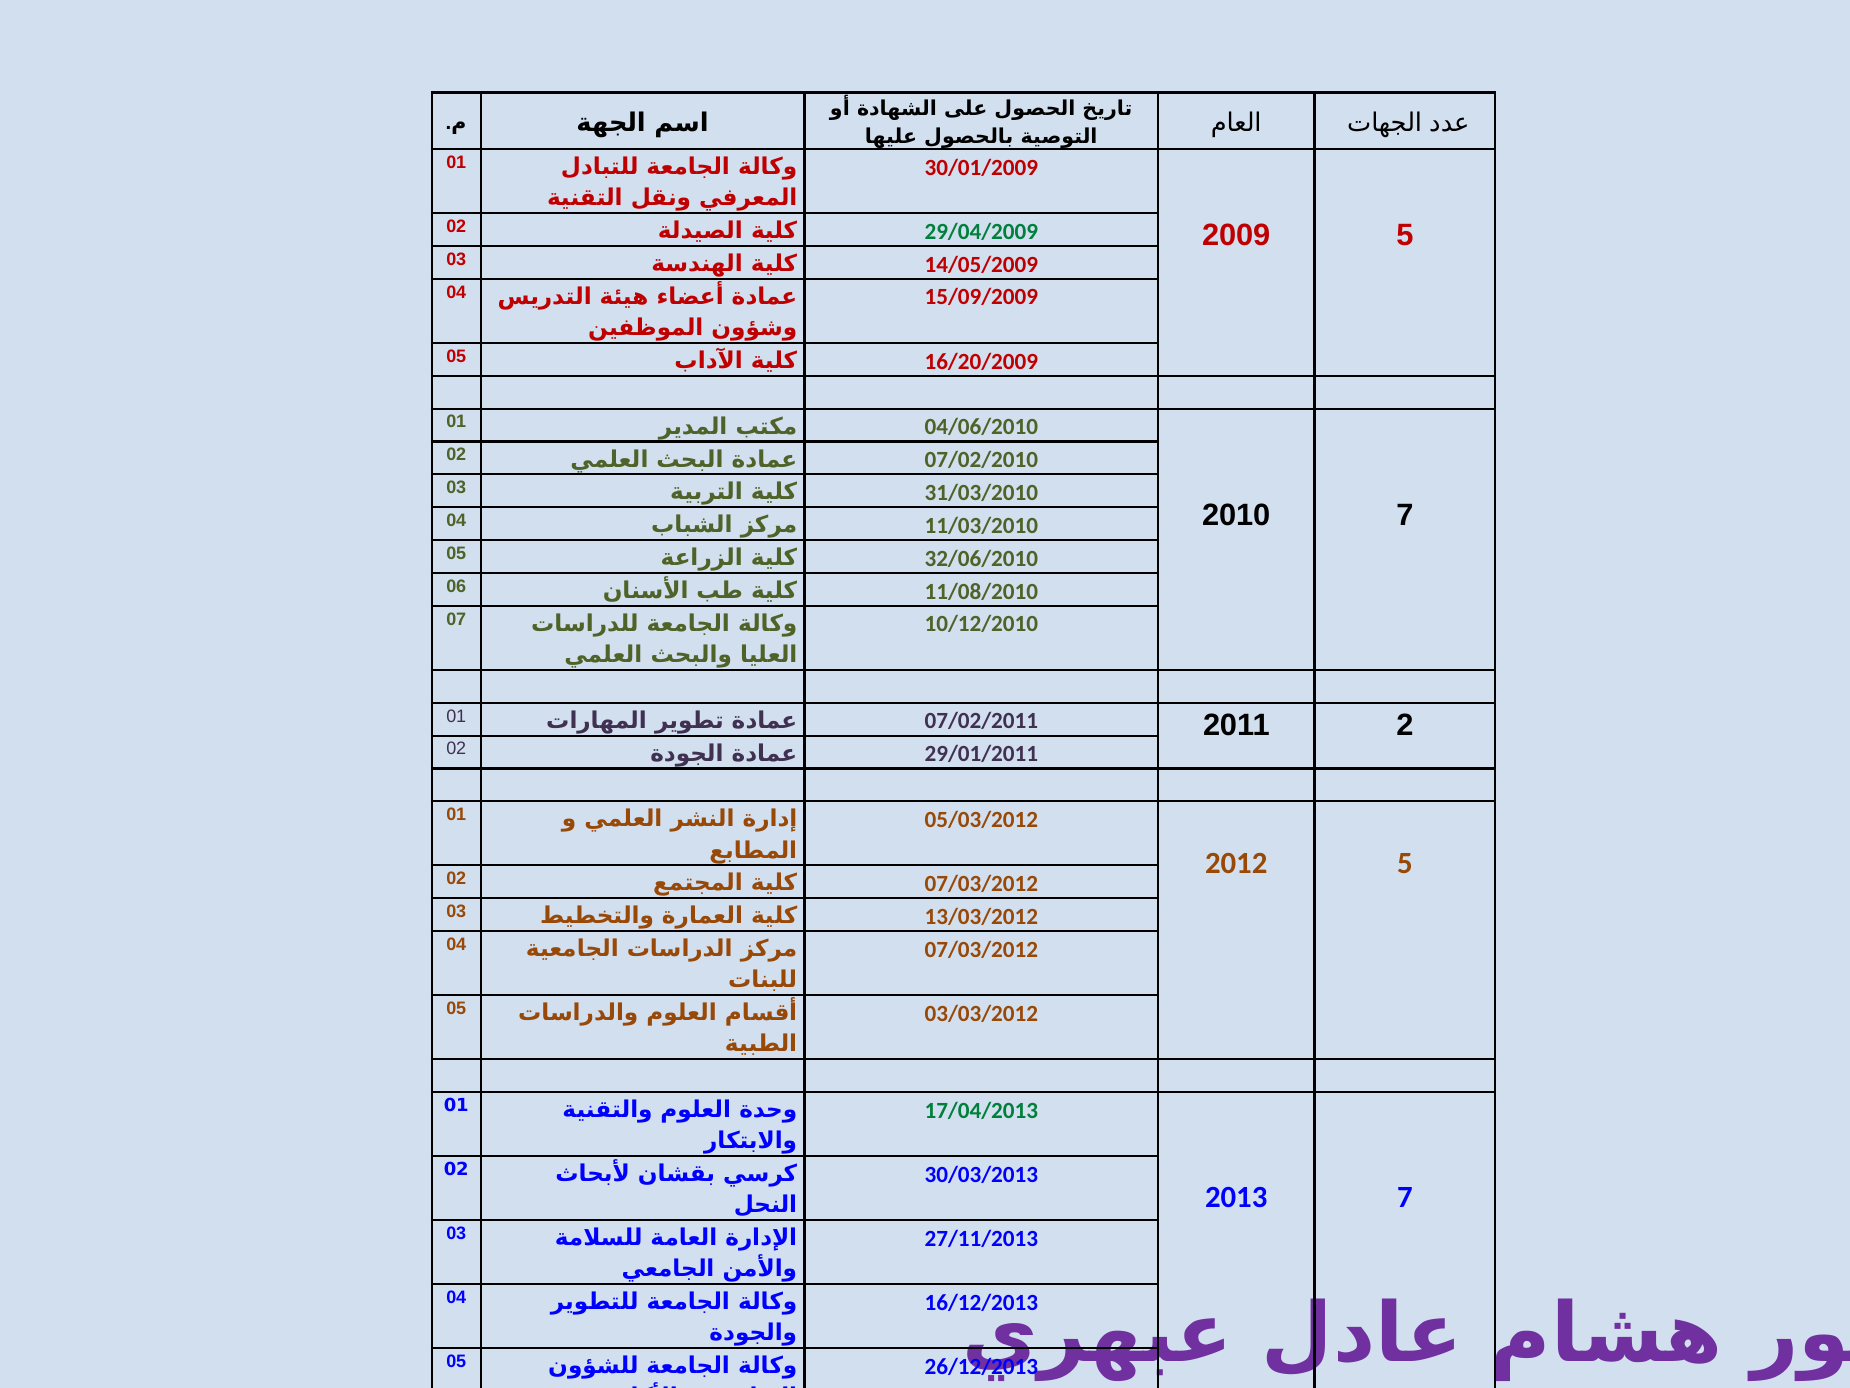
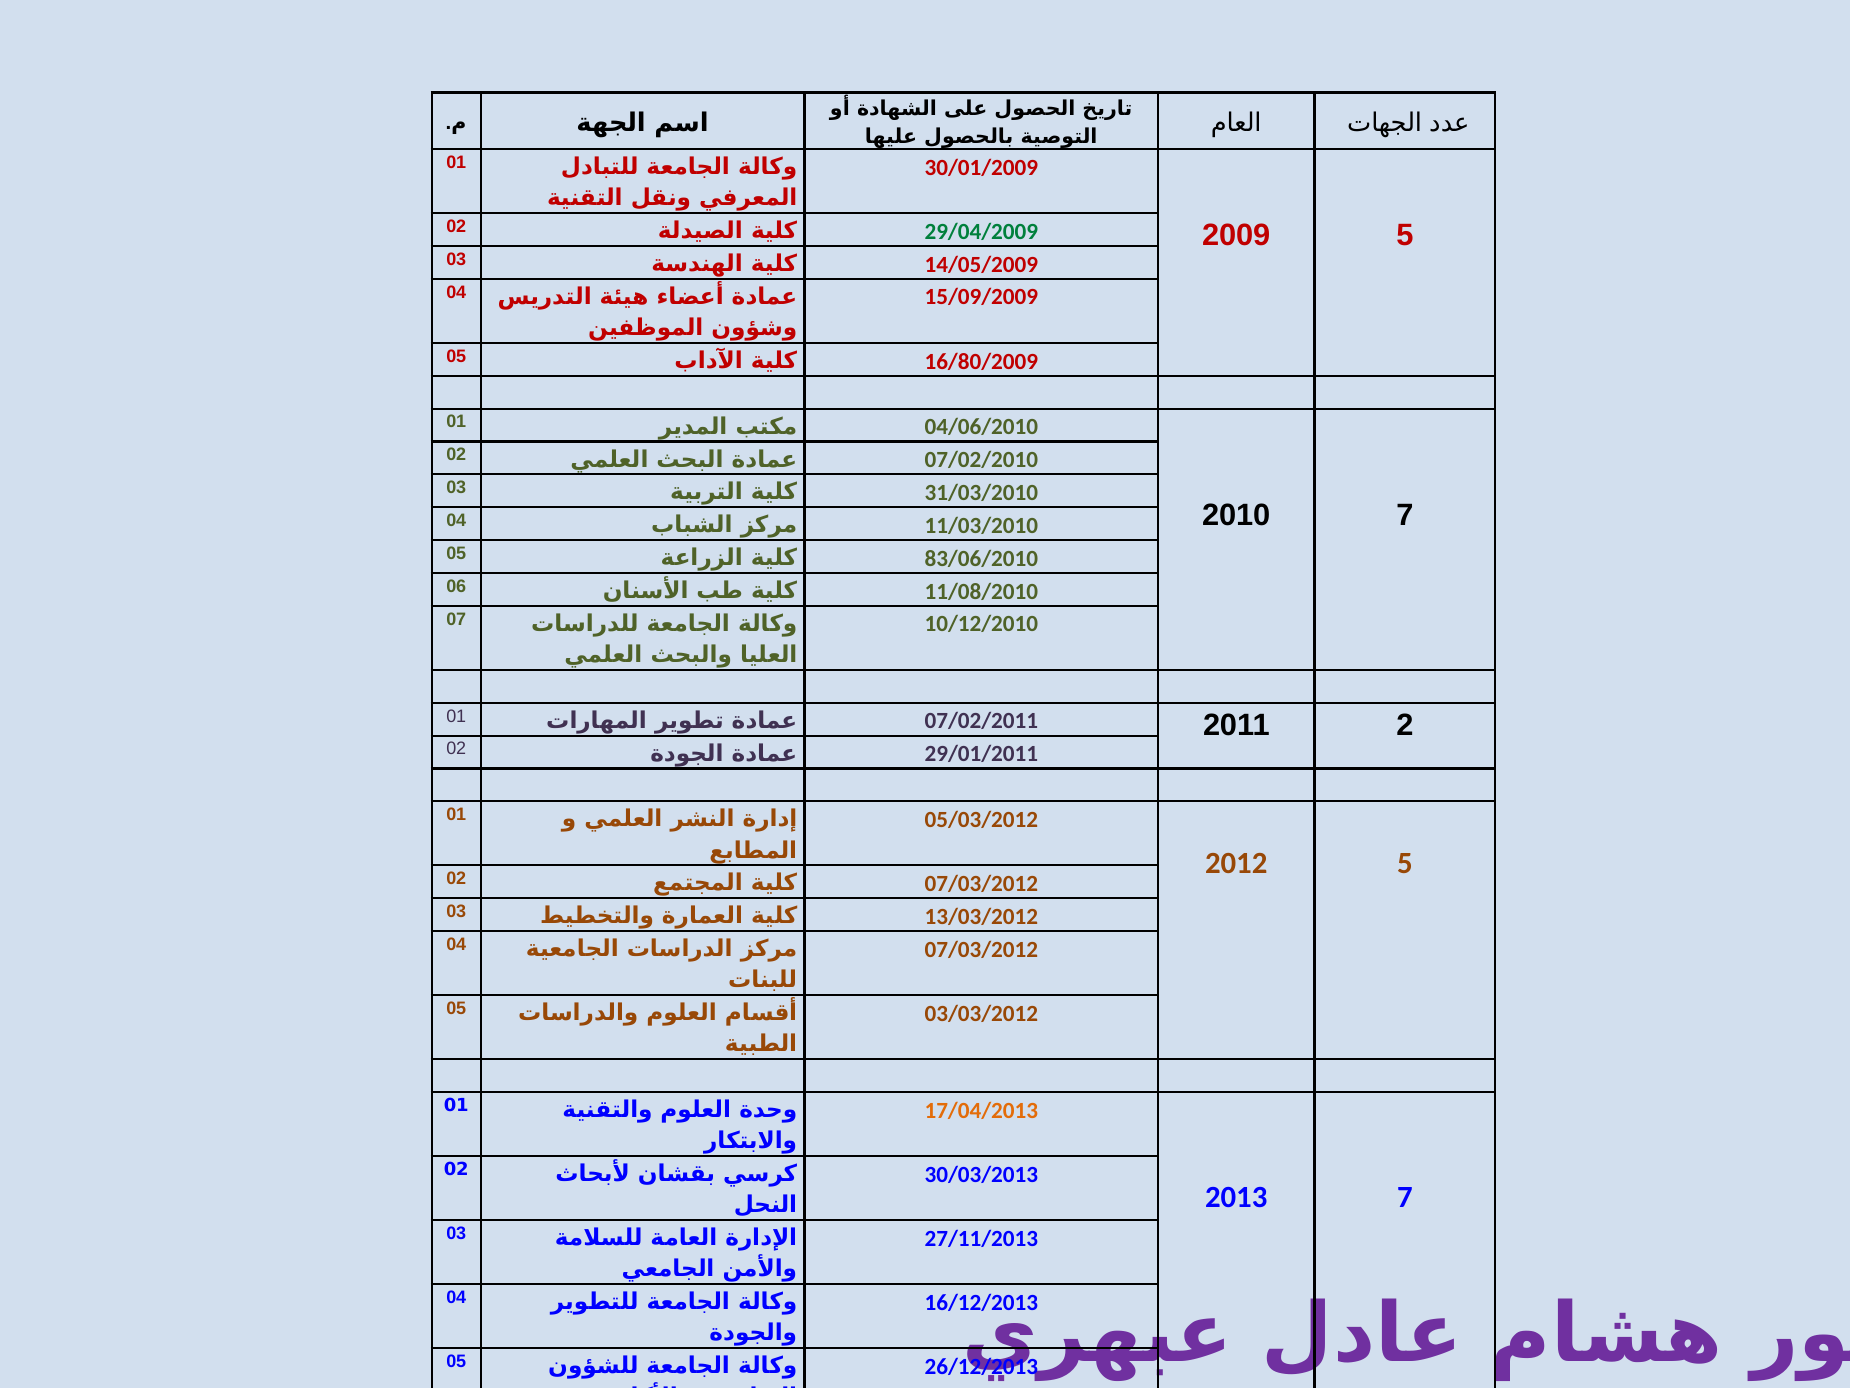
16/20/2009: 16/20/2009 -> 16/80/2009
32/06/2010: 32/06/2010 -> 83/06/2010
17/04/2013 colour: green -> orange
